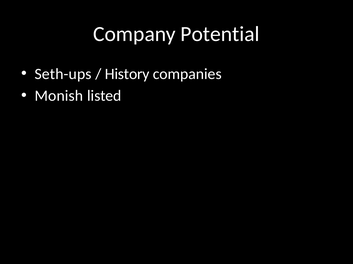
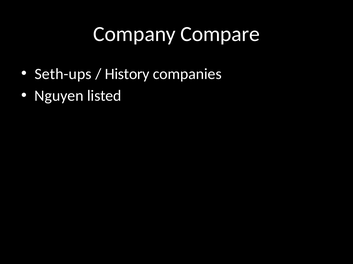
Potential: Potential -> Compare
Monish: Monish -> Nguyen
